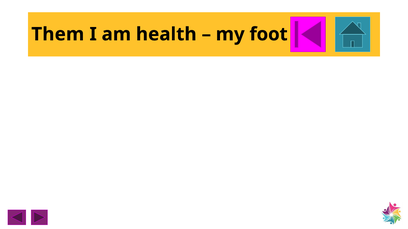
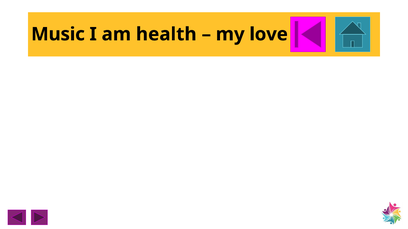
Them: Them -> Music
foot: foot -> love
